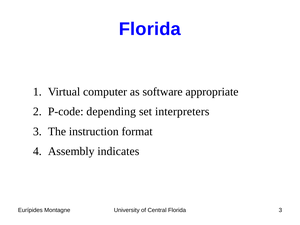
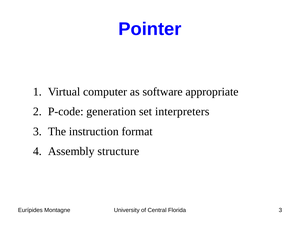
Florida at (150, 29): Florida -> Pointer
depending: depending -> generation
indicates: indicates -> structure
